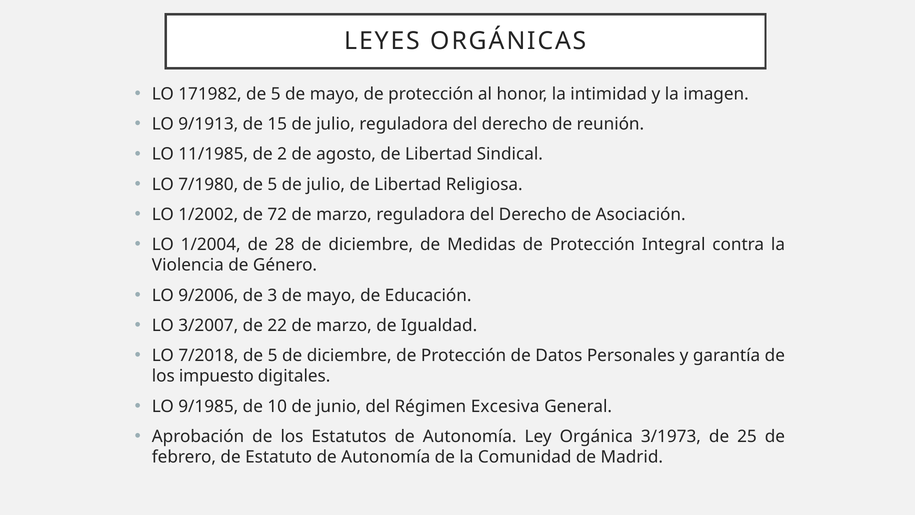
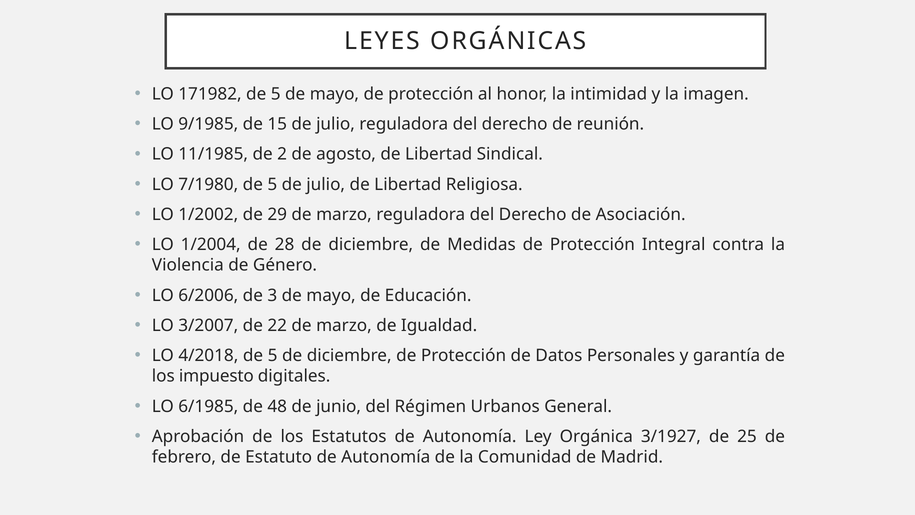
9/1913: 9/1913 -> 9/1985
72: 72 -> 29
9/2006: 9/2006 -> 6/2006
7/2018: 7/2018 -> 4/2018
9/1985: 9/1985 -> 6/1985
10: 10 -> 48
Excesiva: Excesiva -> Urbanos
3/1973: 3/1973 -> 3/1927
